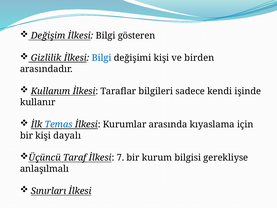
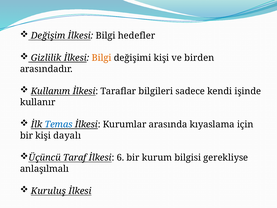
gösteren: gösteren -> hedefler
Bilgi at (102, 58) colour: blue -> orange
7: 7 -> 6
Sınırları: Sınırları -> Kuruluş
